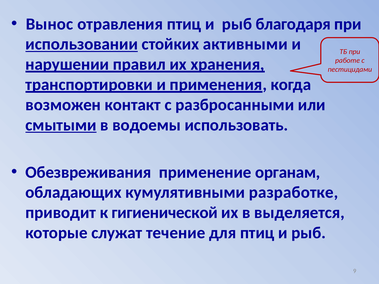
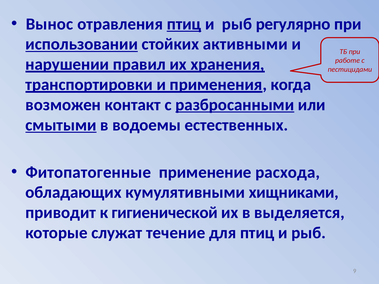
птиц at (184, 24) underline: none -> present
благодаря: благодаря -> регулярно
разбросанными underline: none -> present
использовать: использовать -> естественных
Обезвреживания: Обезвреживания -> Фитопатогенные
органам: органам -> расхода
разработке: разработке -> хищниками
